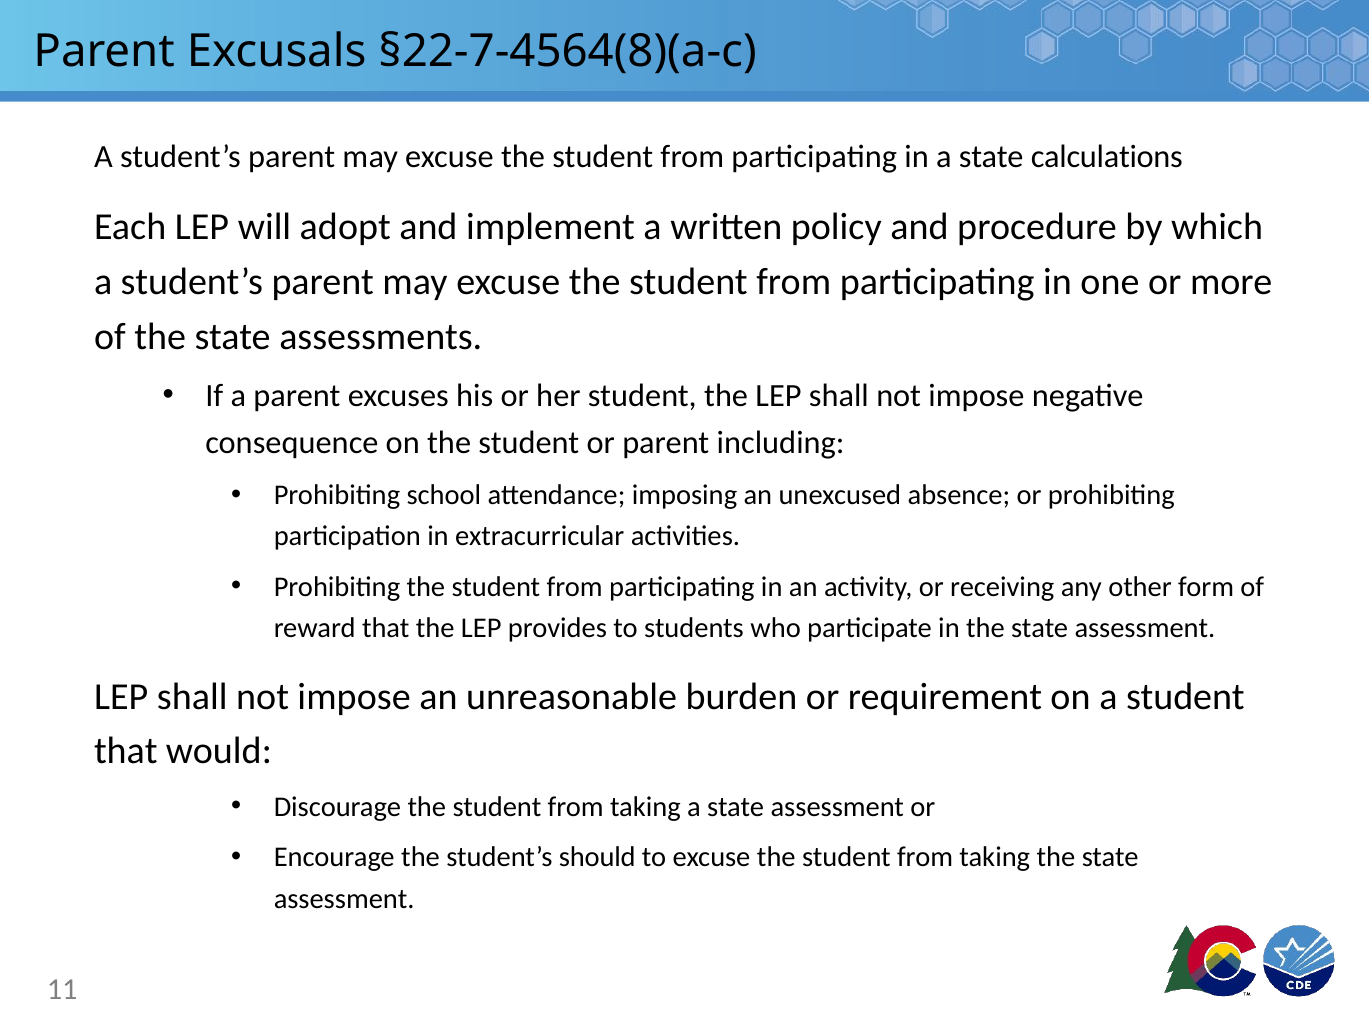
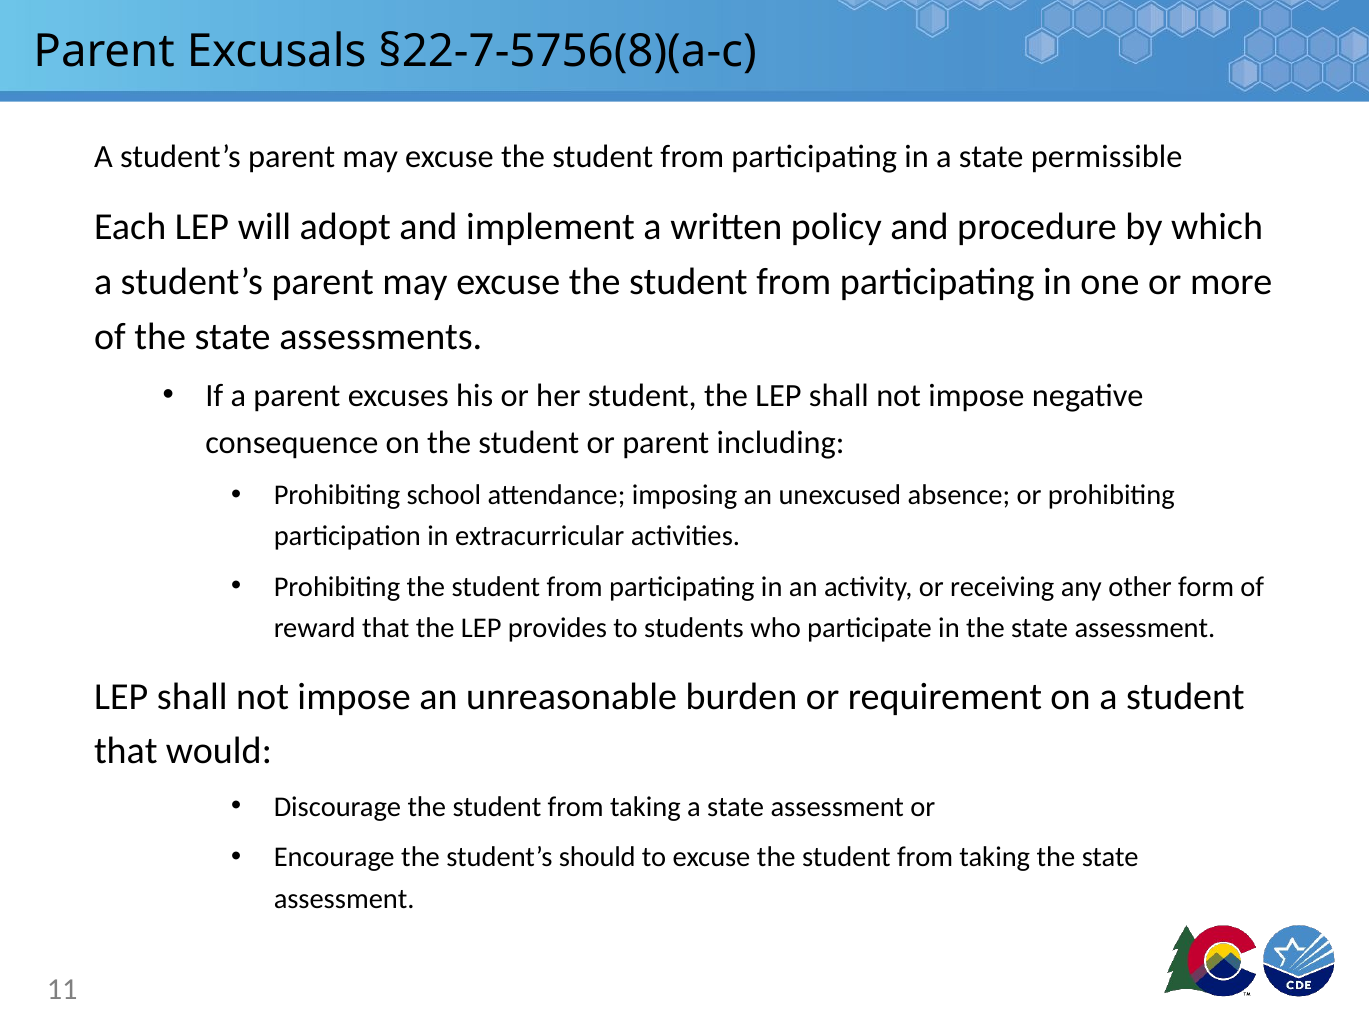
§22-7-4564(8)(a-c: §22-7-4564(8)(a-c -> §22-7-5756(8)(a-c
calculations: calculations -> permissible
